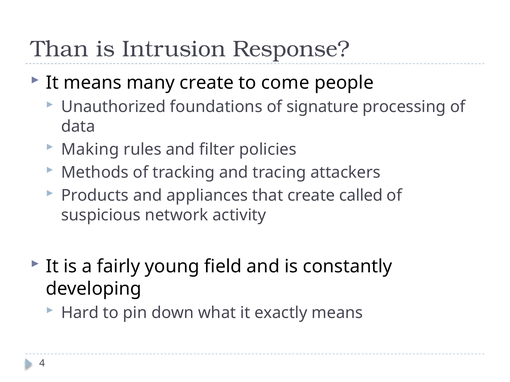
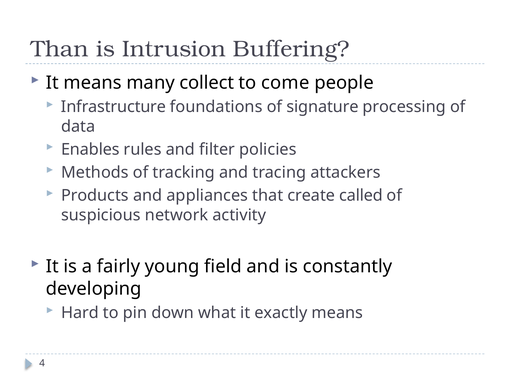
Response: Response -> Buffering
many create: create -> collect
Unauthorized: Unauthorized -> Infrastructure
Making: Making -> Enables
